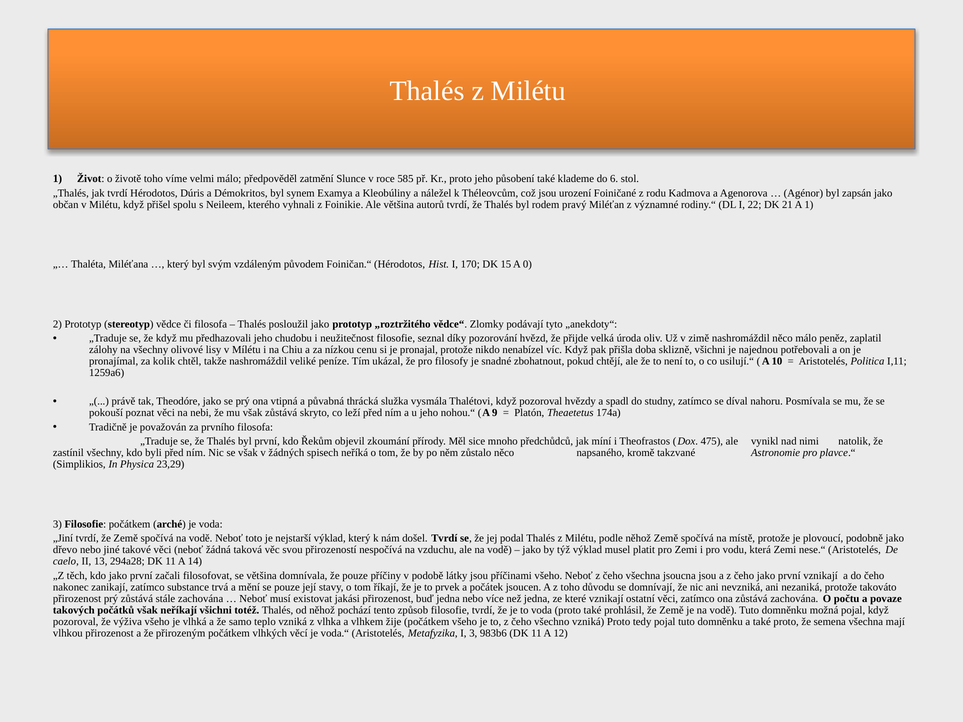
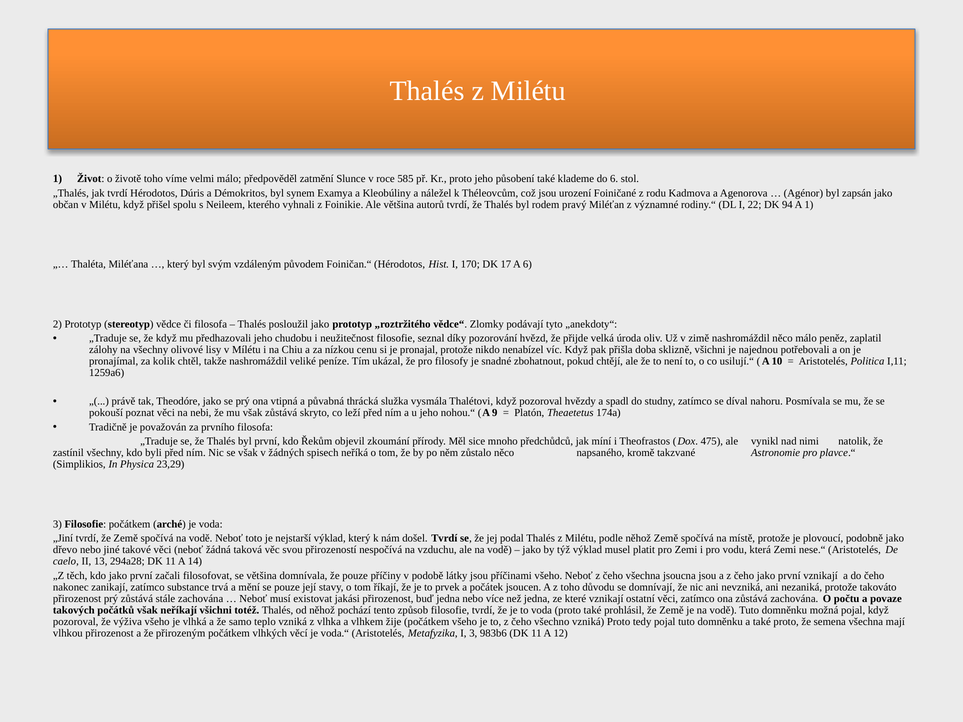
21: 21 -> 94
15: 15 -> 17
A 0: 0 -> 6
